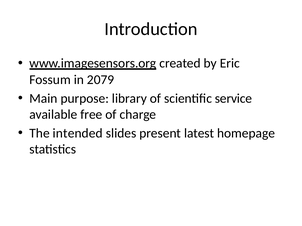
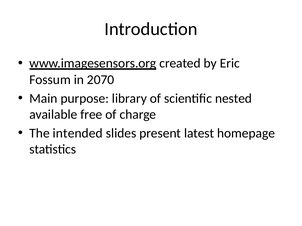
2079: 2079 -> 2070
service: service -> nested
